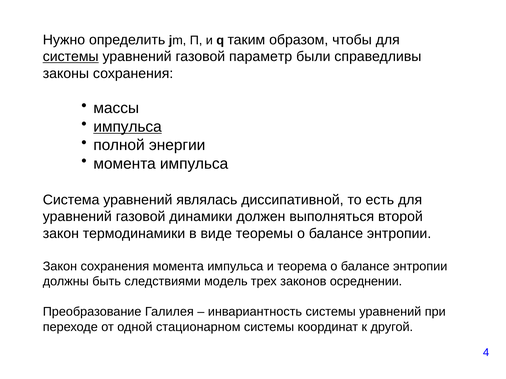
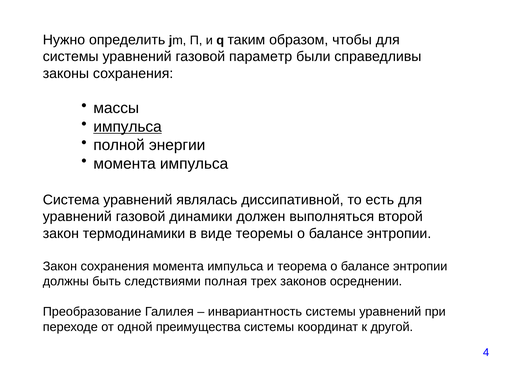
системы at (71, 57) underline: present -> none
модель: модель -> полная
стационарном: стационарном -> преимущества
